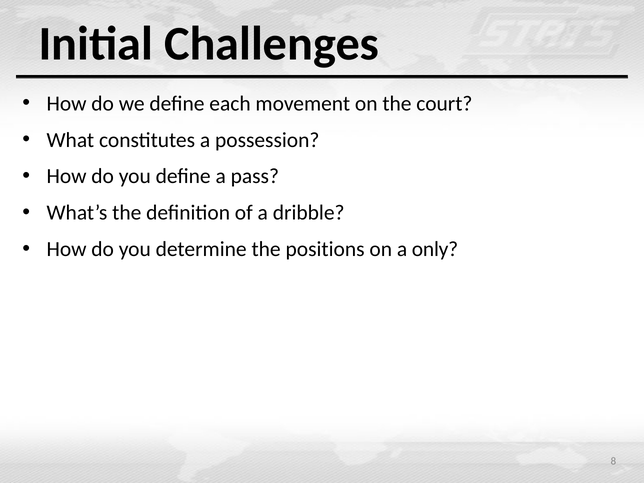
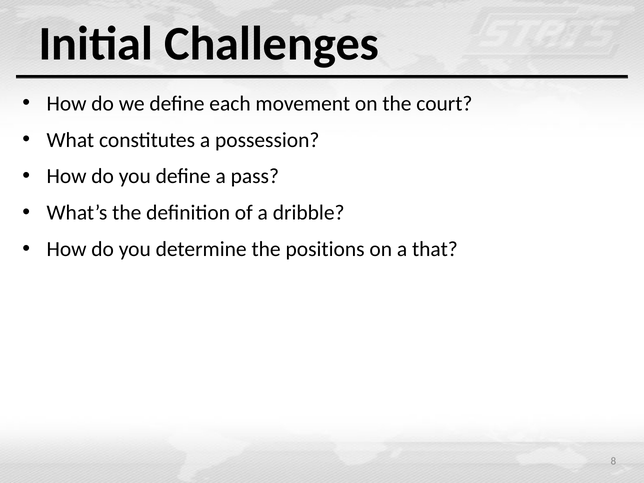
only: only -> that
